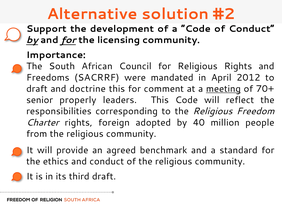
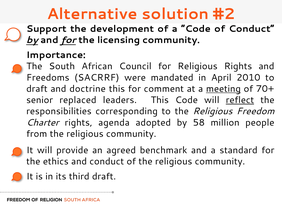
2012: 2012 -> 2010
properly: properly -> replaced
reflect underline: none -> present
foreign: foreign -> agenda
40: 40 -> 58
